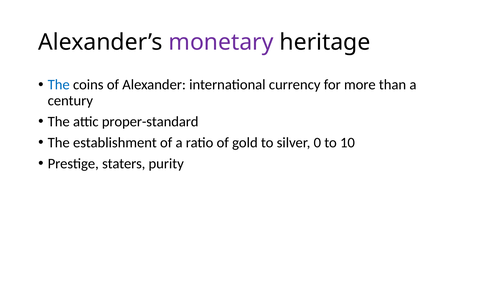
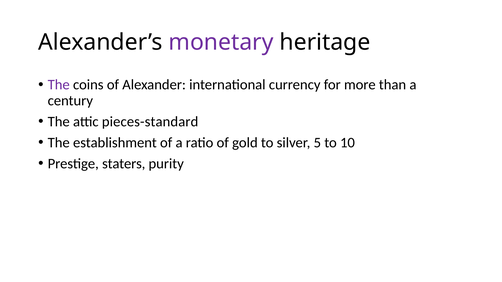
The at (59, 85) colour: blue -> purple
proper-standard: proper-standard -> pieces-standard
0: 0 -> 5
